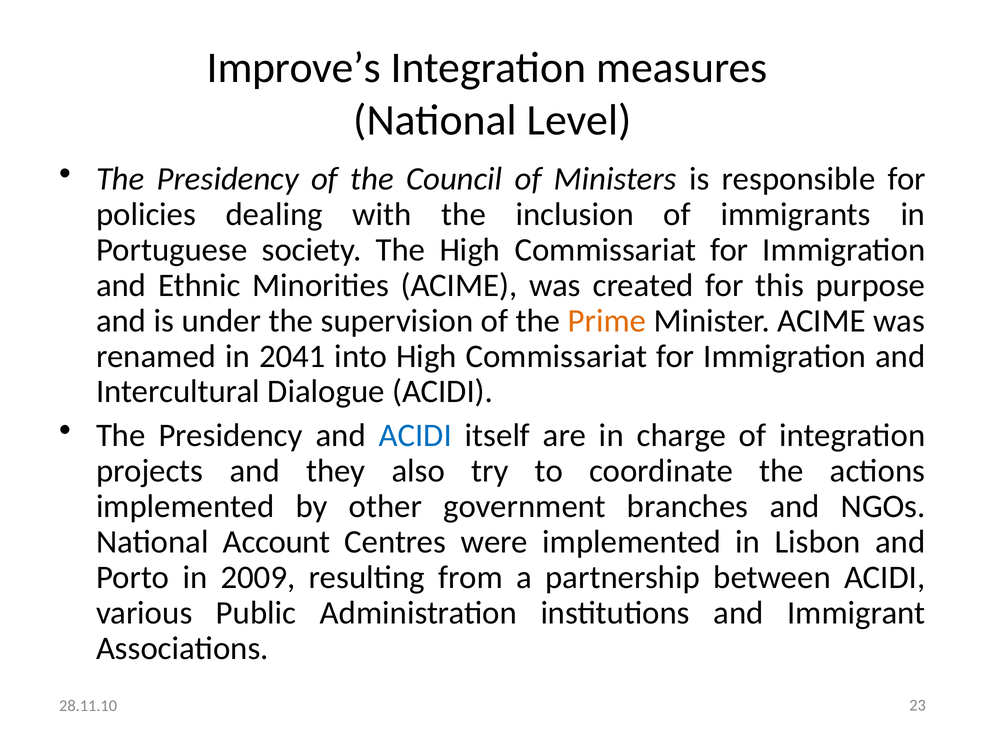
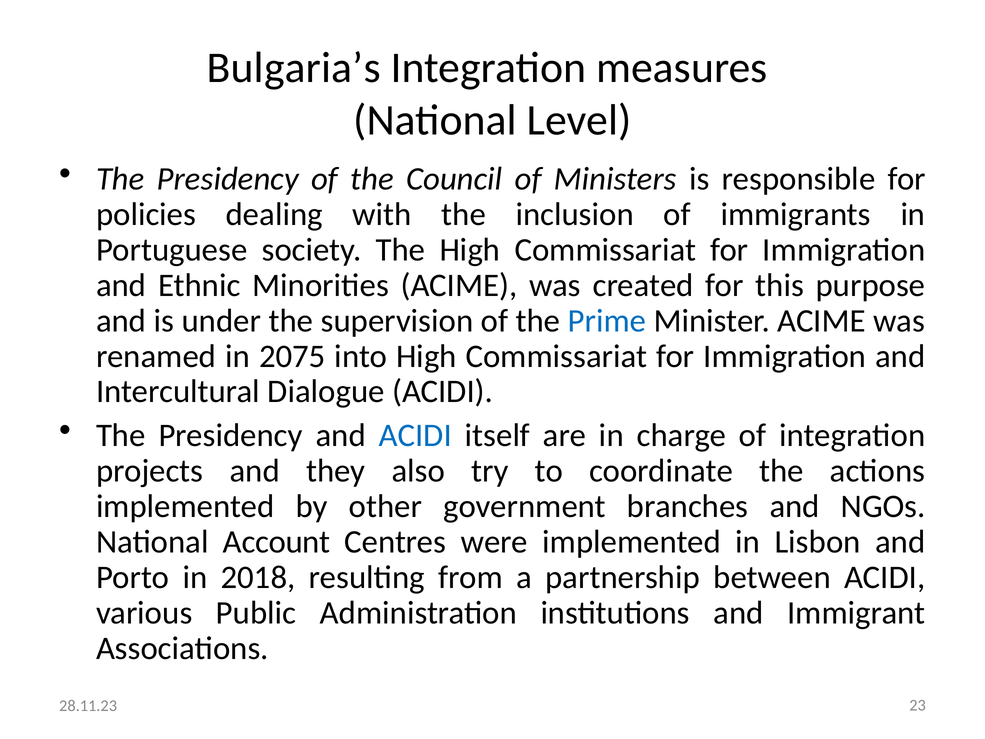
Improve’s: Improve’s -> Bulgaria’s
Prime colour: orange -> blue
2041: 2041 -> 2075
2009: 2009 -> 2018
28.11.10: 28.11.10 -> 28.11.23
